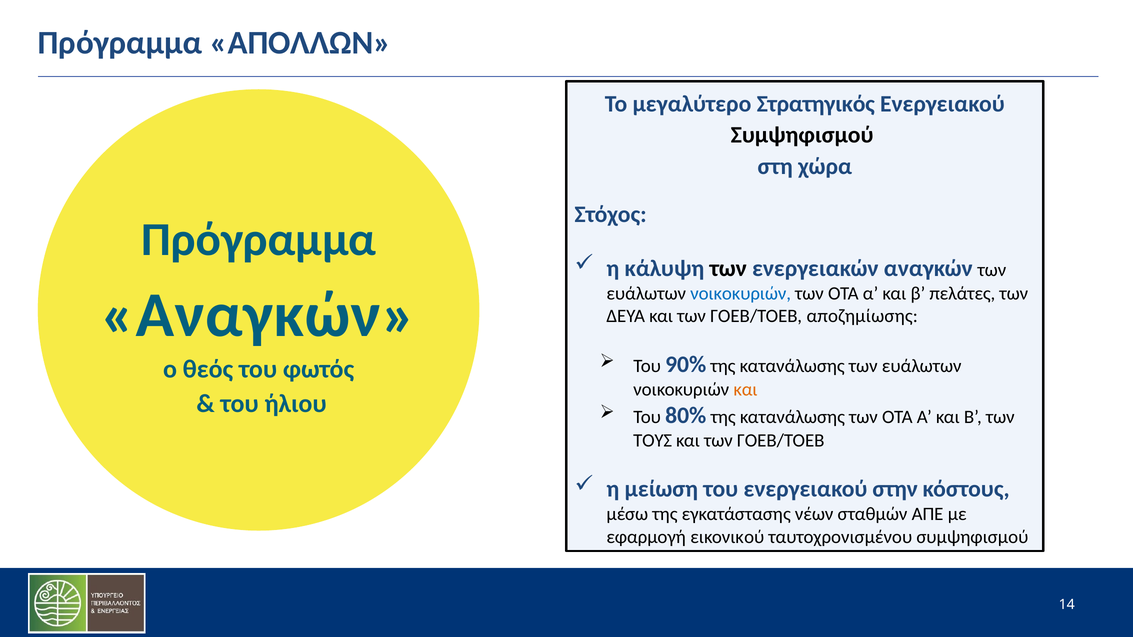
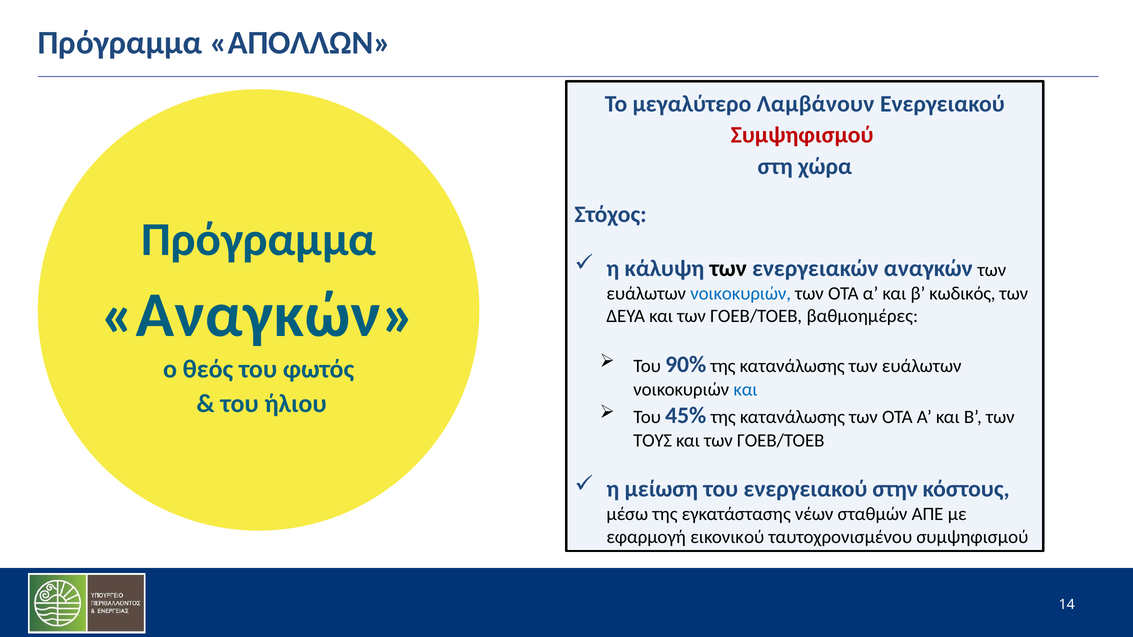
Στρατηγικός: Στρατηγικός -> Λαμβάνουν
Συμψηφισμού at (802, 135) colour: black -> red
πελάτες: πελάτες -> κωδικός
αποζημίωσης: αποζημίωσης -> βαθμοημέρες
και at (745, 390) colour: orange -> blue
80%: 80% -> 45%
